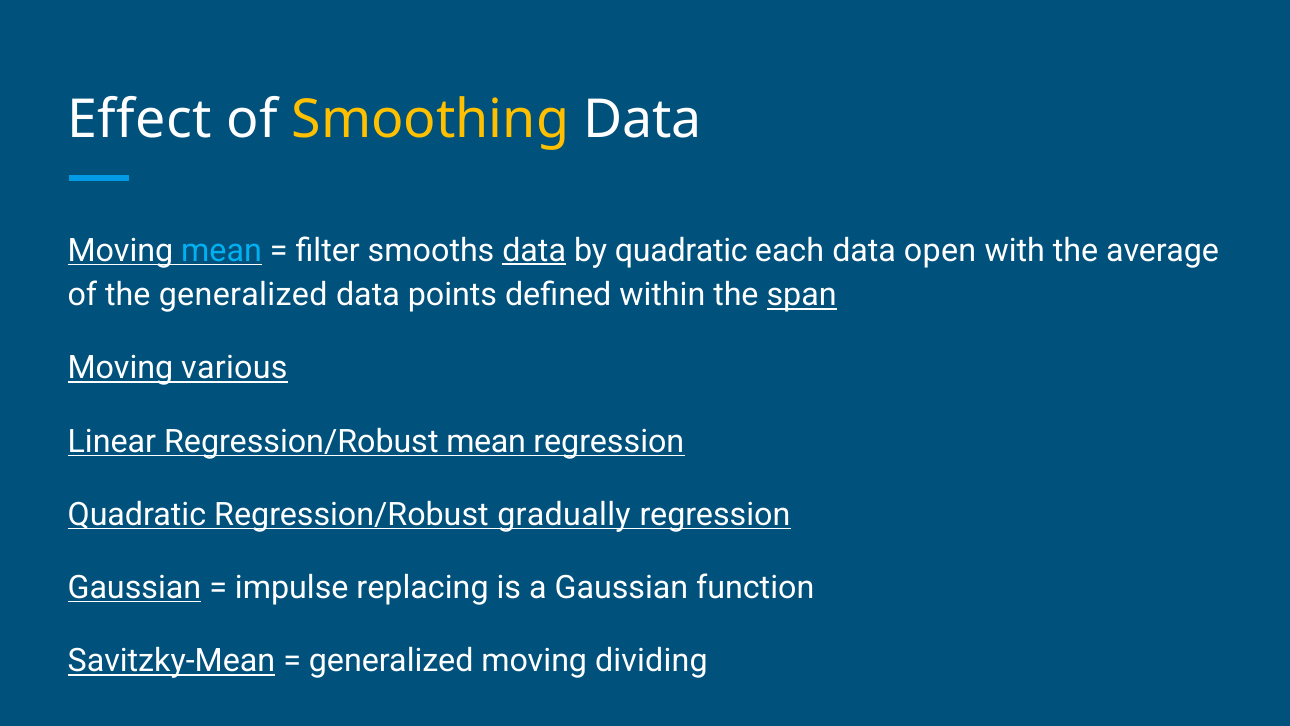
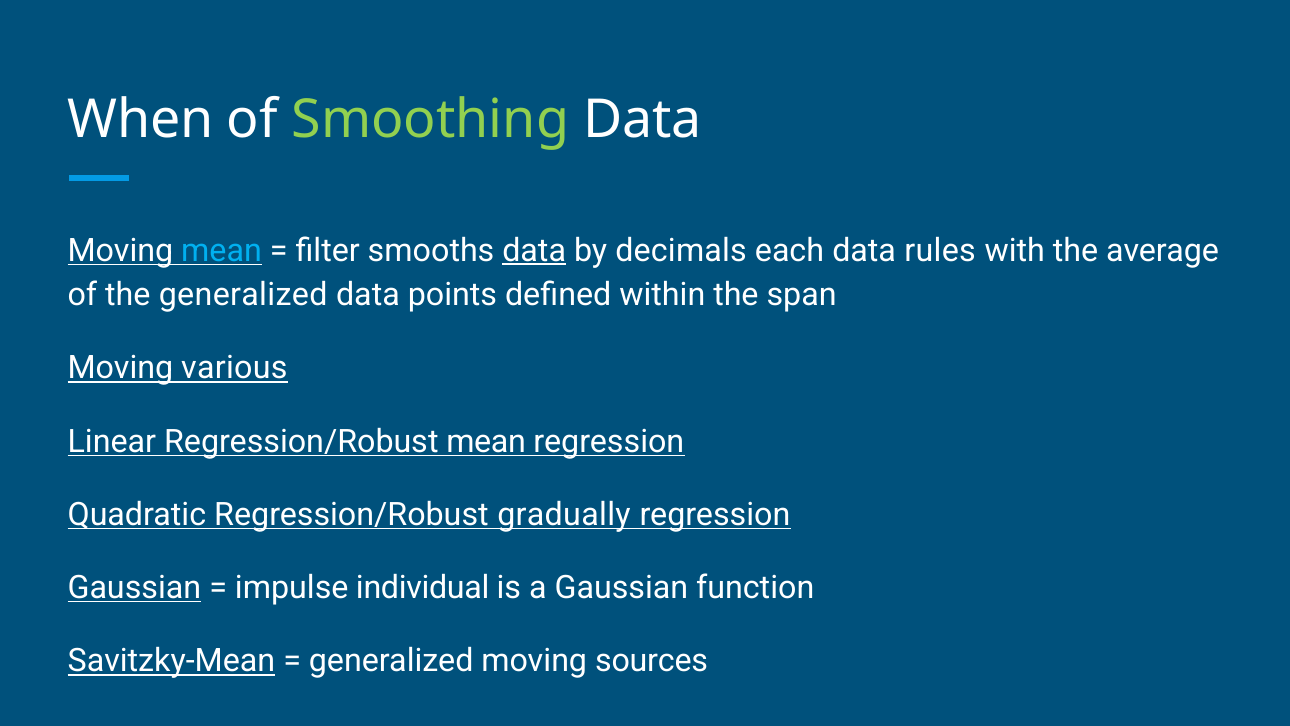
Effect: Effect -> When
Smoothing colour: yellow -> light green
by quadratic: quadratic -> decimals
open: open -> rules
span underline: present -> none
replacing: replacing -> individual
dividing: dividing -> sources
